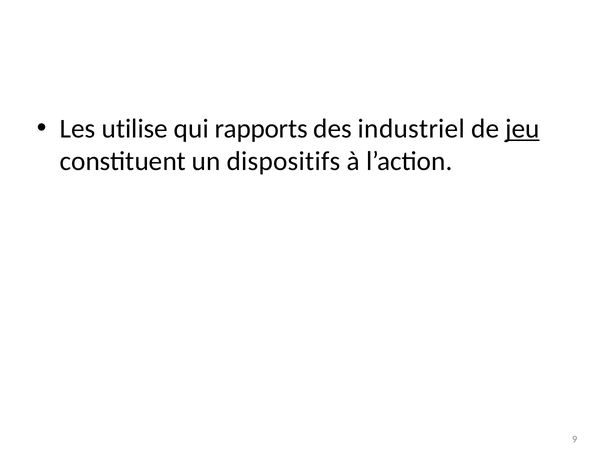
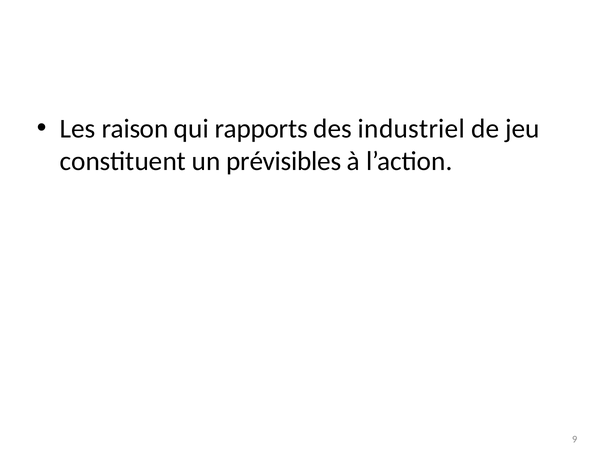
utilise: utilise -> raison
jeu underline: present -> none
dispositifs: dispositifs -> prévisibles
